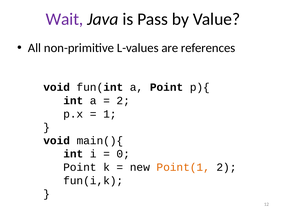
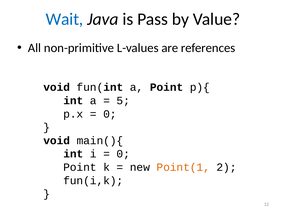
Wait colour: purple -> blue
2 at (123, 101): 2 -> 5
1 at (110, 114): 1 -> 0
